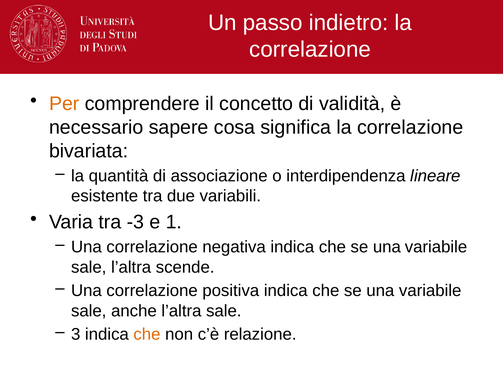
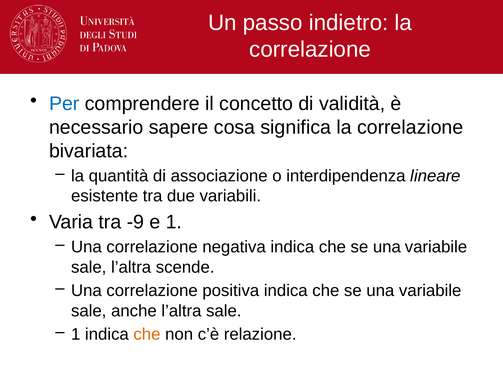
Per colour: orange -> blue
-3: -3 -> -9
3 at (76, 334): 3 -> 1
